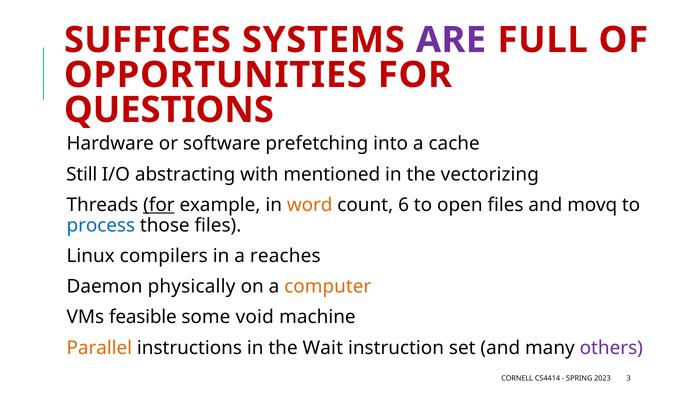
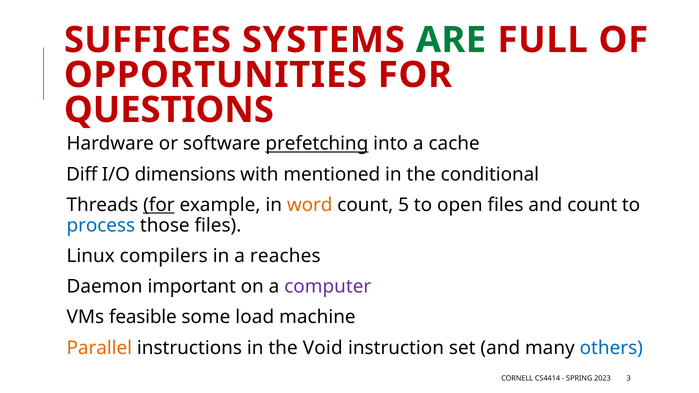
ARE colour: purple -> green
prefetching underline: none -> present
Still: Still -> Diff
abstracting: abstracting -> dimensions
vectorizing: vectorizing -> conditional
6: 6 -> 5
and movq: movq -> count
physically: physically -> important
computer colour: orange -> purple
void: void -> load
Wait: Wait -> Void
others colour: purple -> blue
